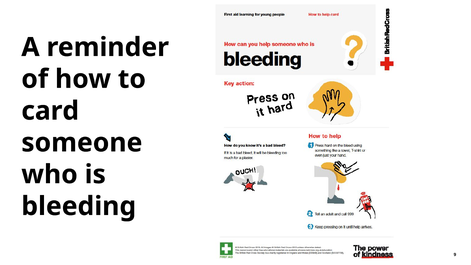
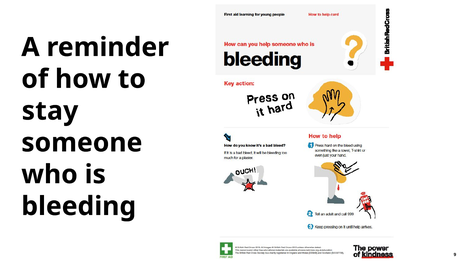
card: card -> stay
